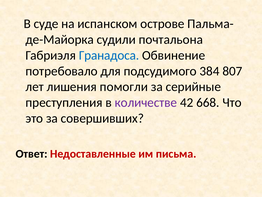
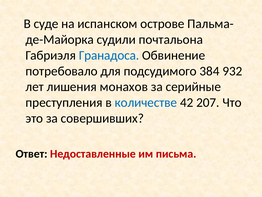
807: 807 -> 932
помогли: помогли -> монахов
количестве colour: purple -> blue
668: 668 -> 207
